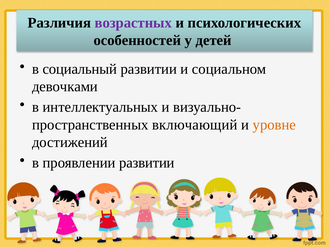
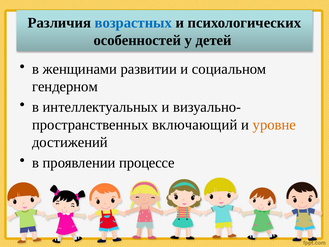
возрастных colour: purple -> blue
социальный: социальный -> женщинами
девочками: девочками -> гендерном
проявлении развитии: развитии -> процессе
